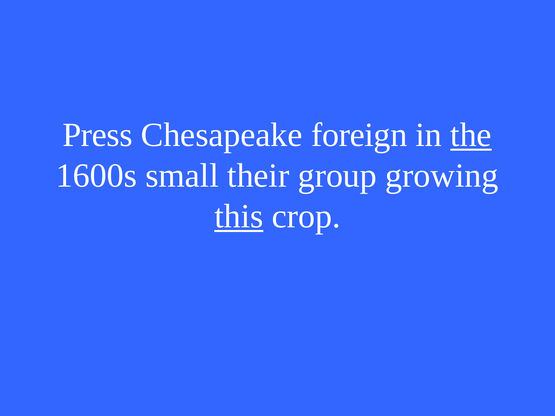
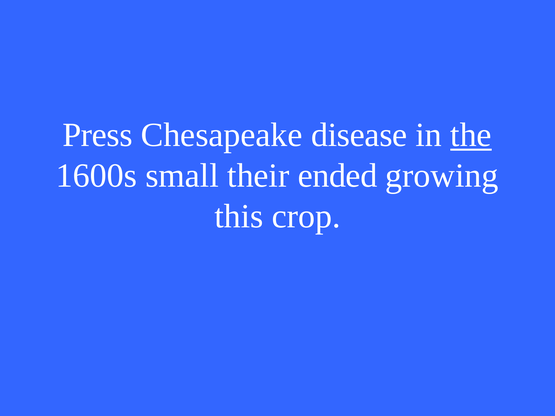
foreign: foreign -> disease
group: group -> ended
this underline: present -> none
